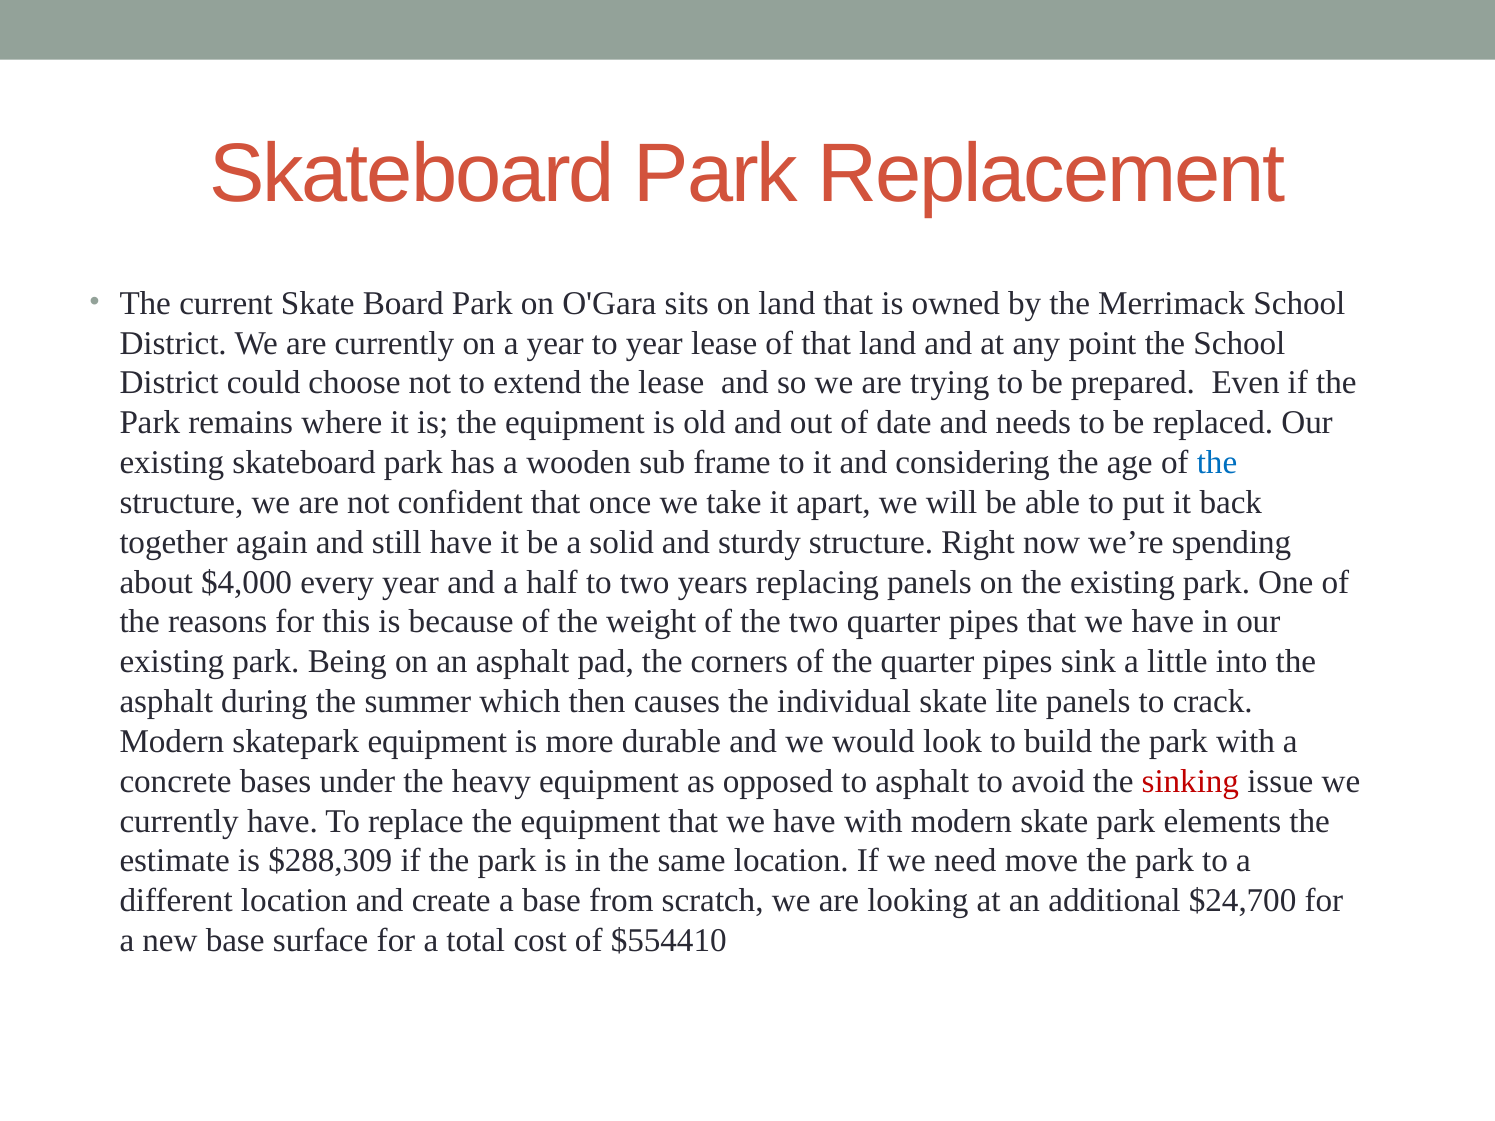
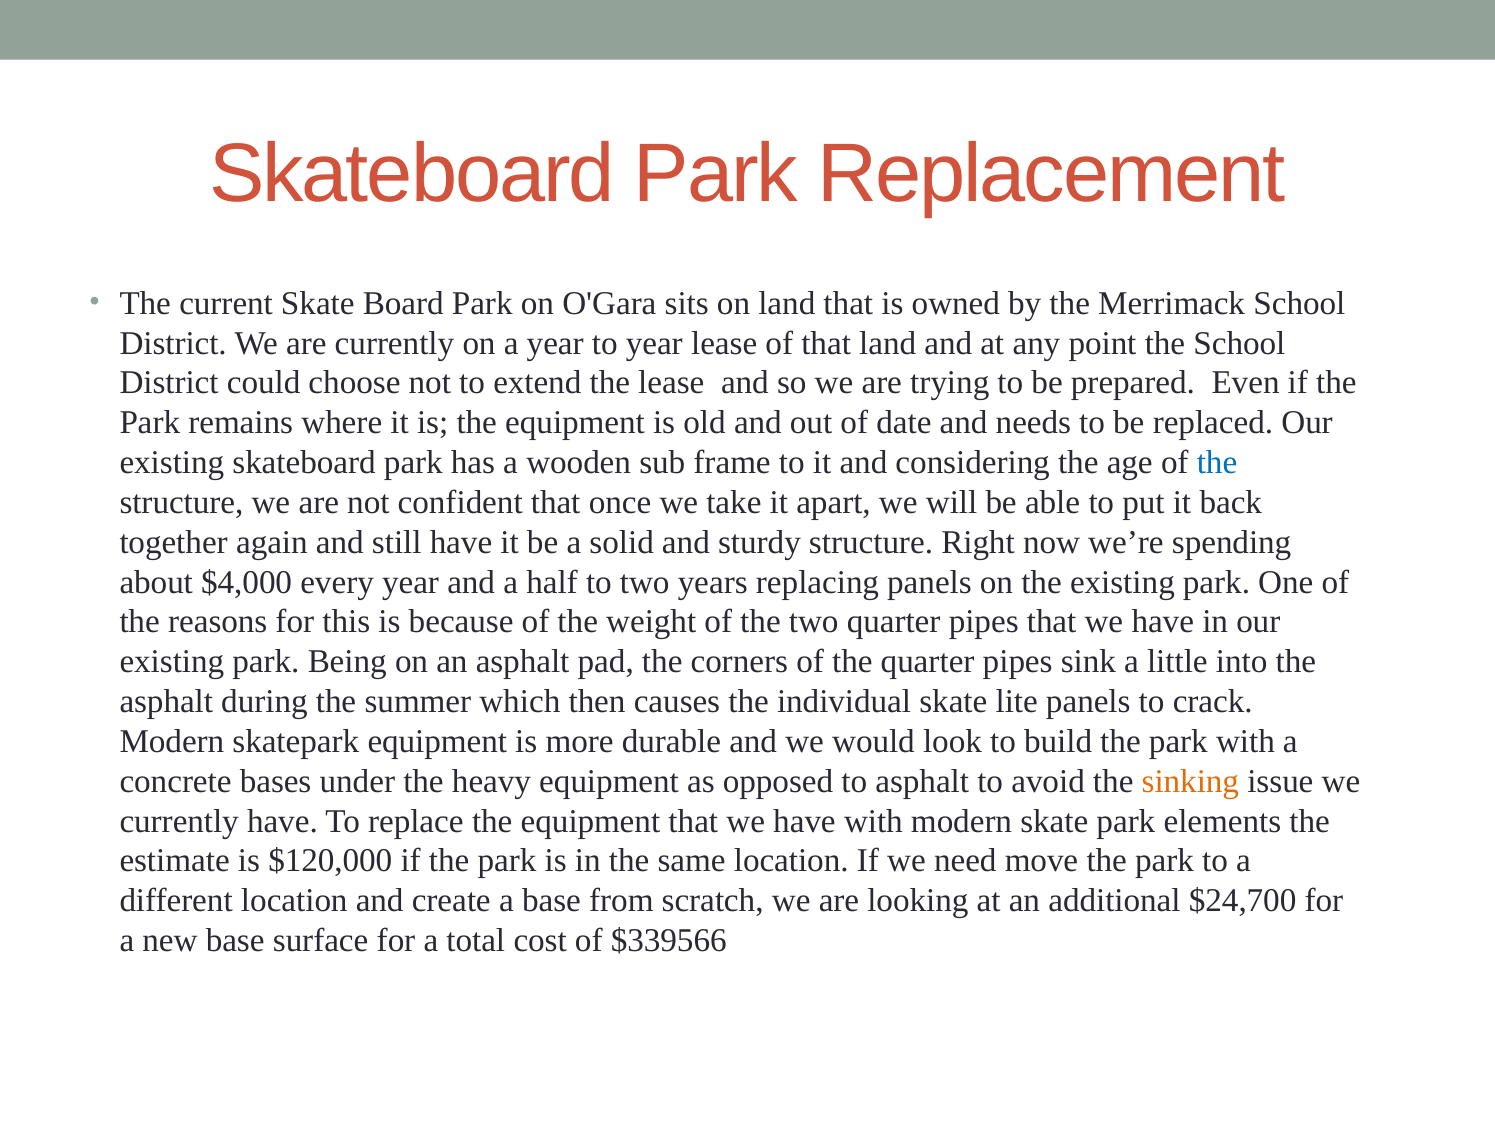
sinking colour: red -> orange
$288,309: $288,309 -> $120,000
$554410: $554410 -> $339566
